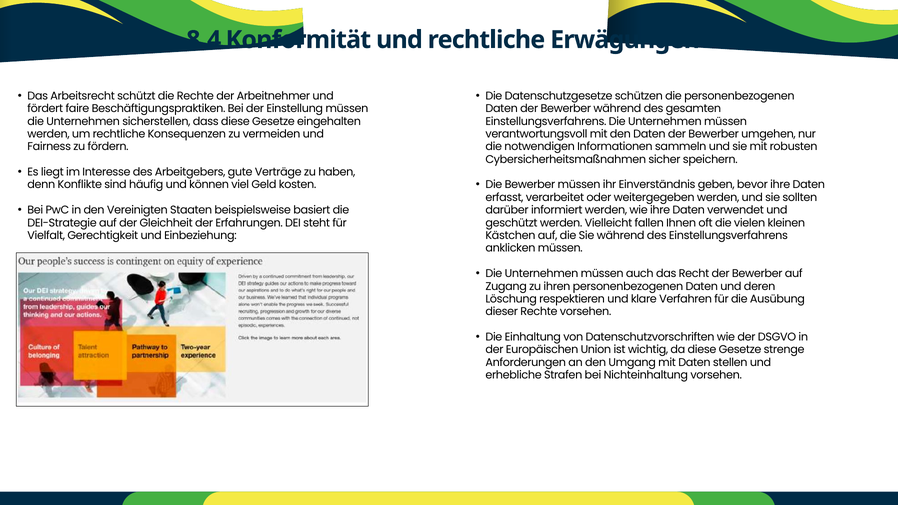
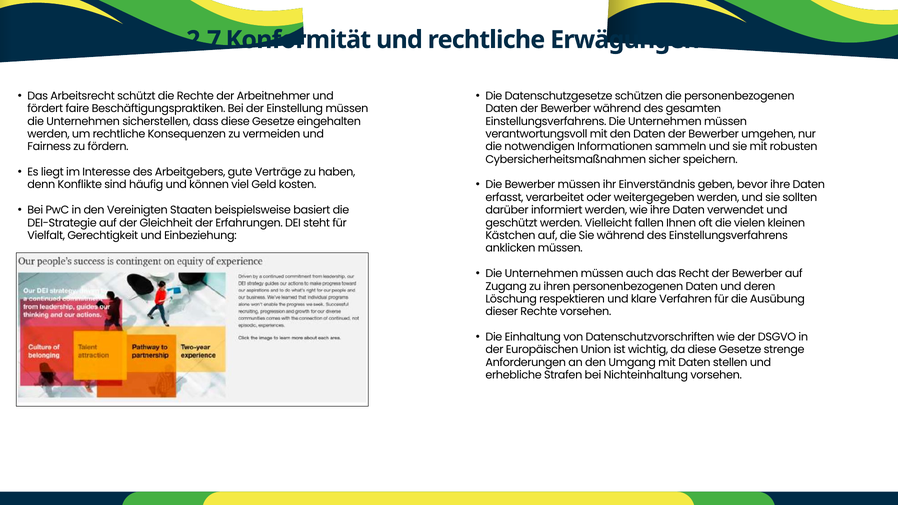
8.4: 8.4 -> 2.7
